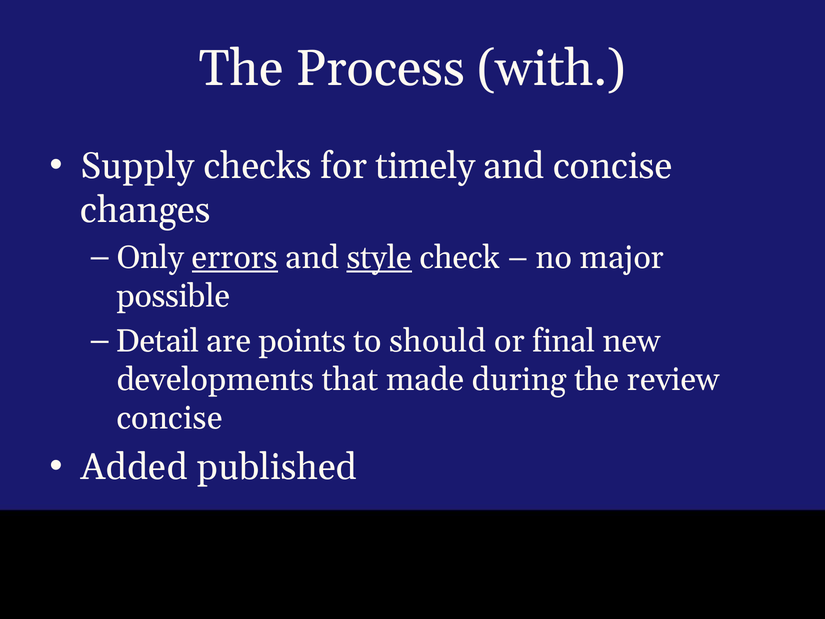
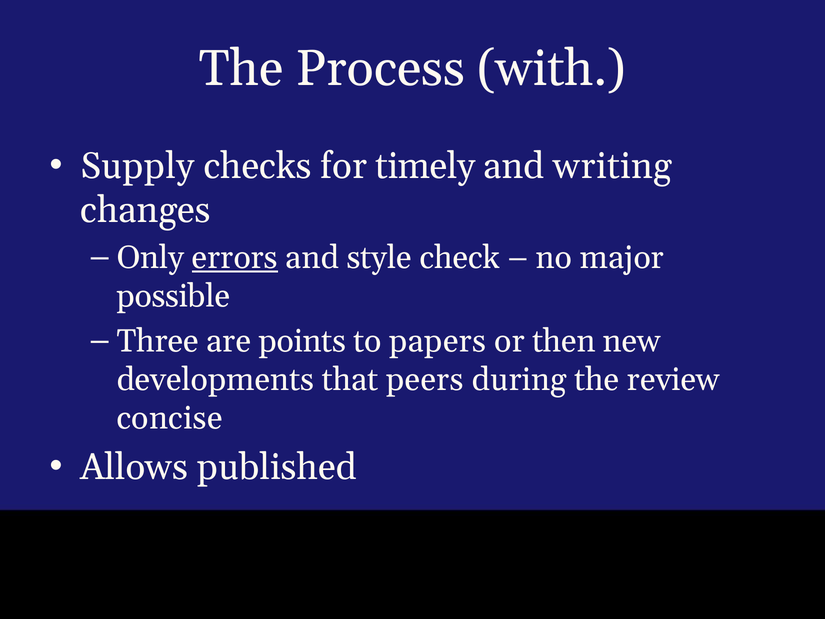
and concise: concise -> writing
style underline: present -> none
Detail: Detail -> Three
should: should -> papers
final: final -> then
made: made -> peers
Added: Added -> Allows
